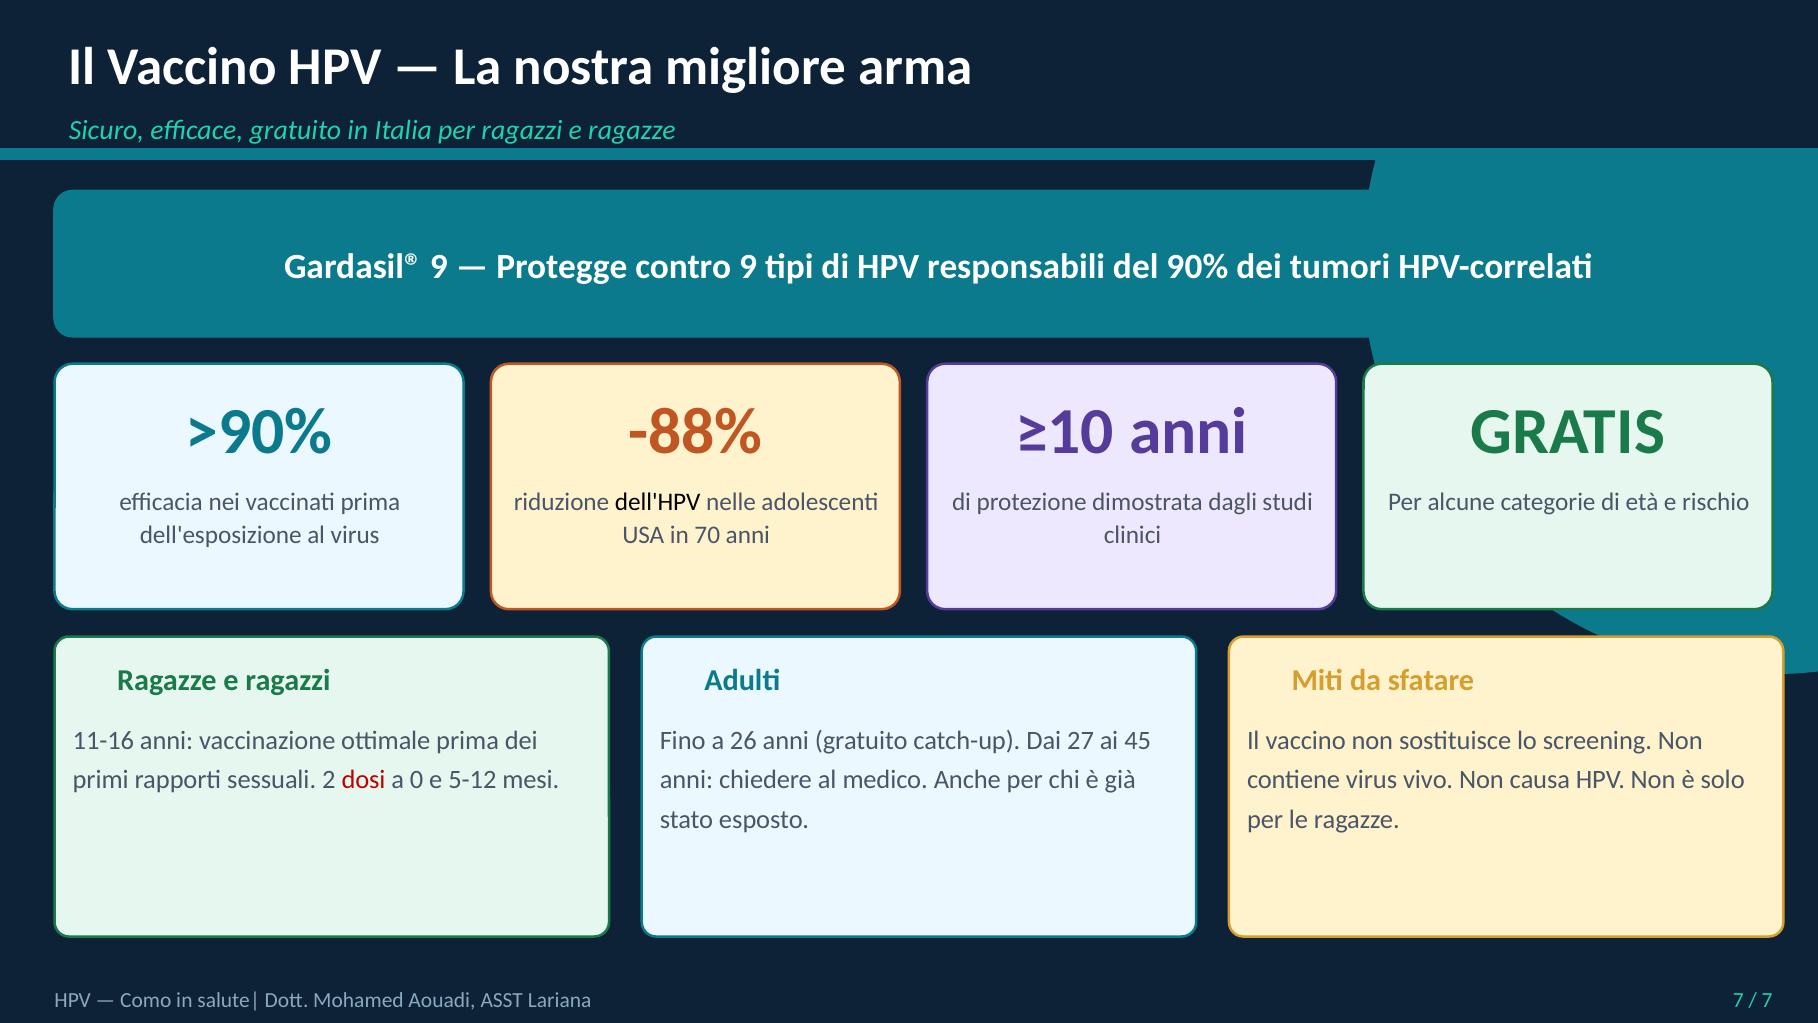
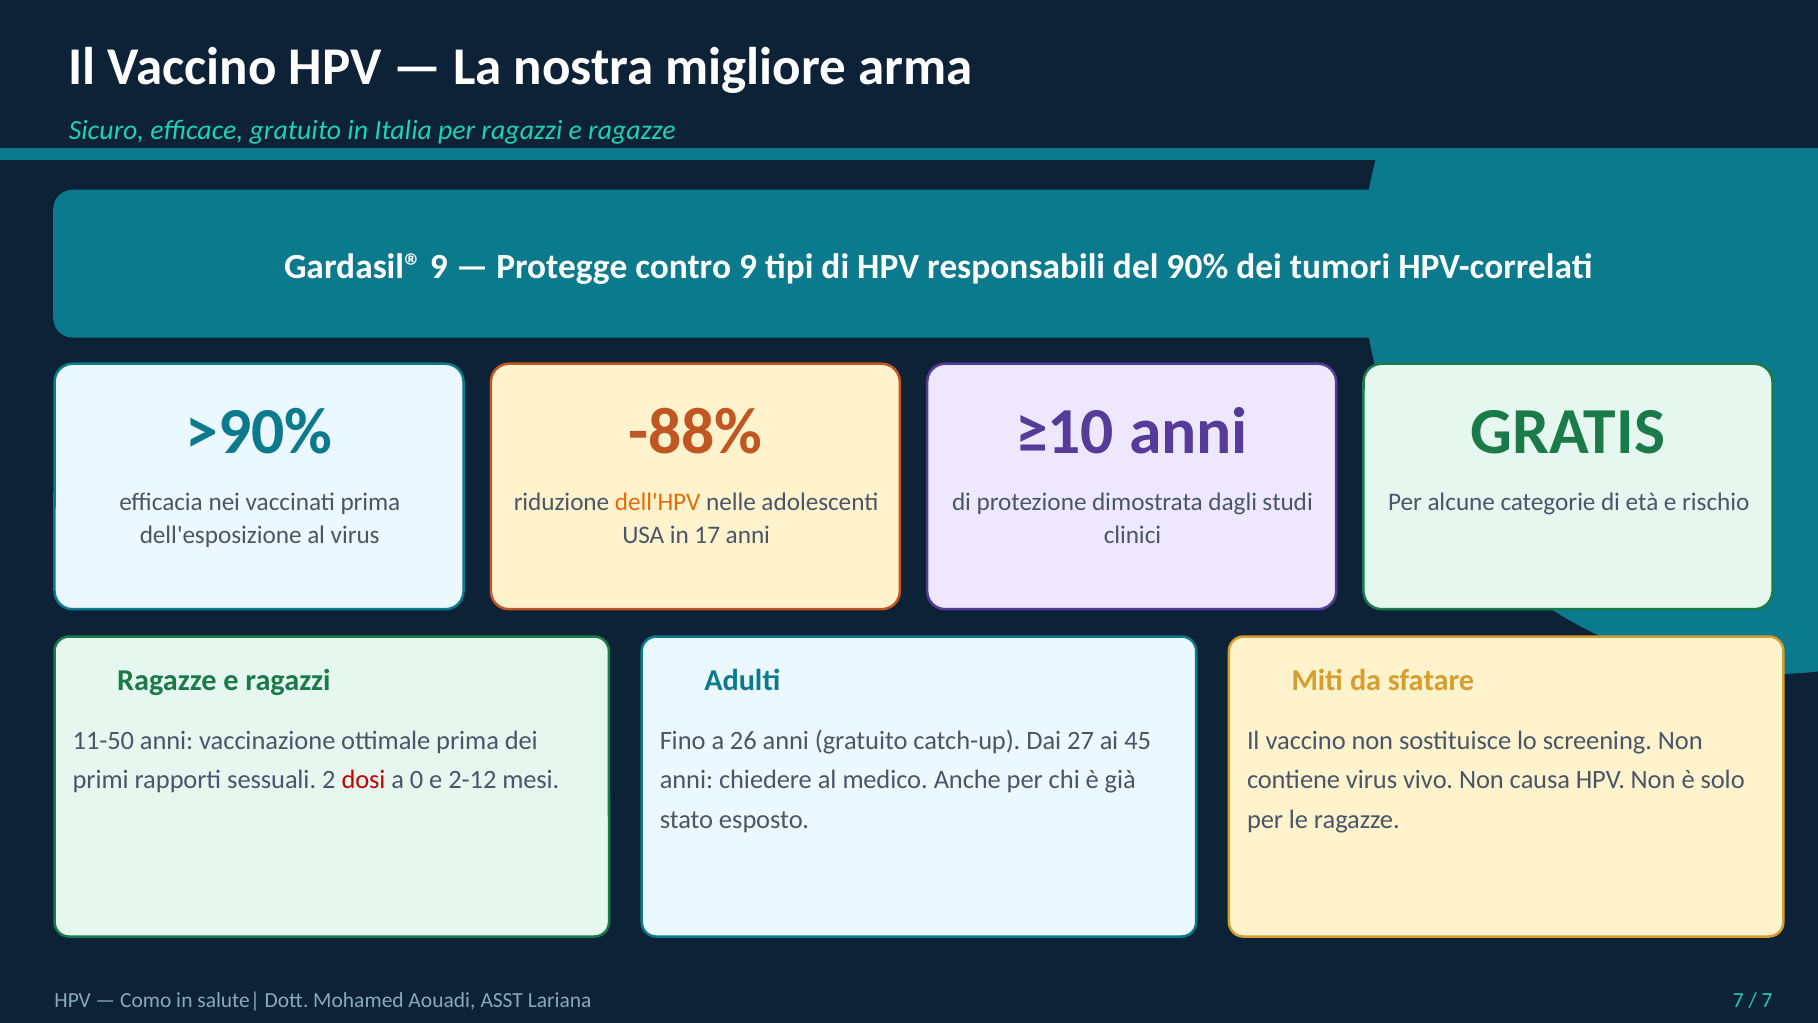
dell'HPV colour: black -> orange
70: 70 -> 17
11-16: 11-16 -> 11-50
5-12: 5-12 -> 2-12
